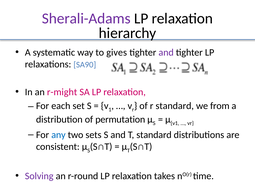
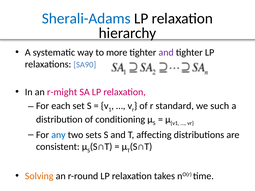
Sherali-Adams colour: purple -> blue
gives: gives -> more
from: from -> such
permutation: permutation -> conditioning
T standard: standard -> affecting
Solving colour: purple -> orange
